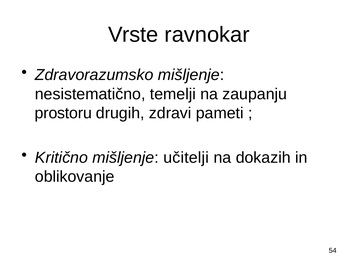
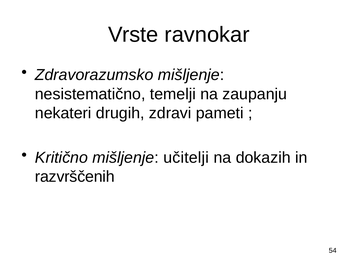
prostoru: prostoru -> nekateri
oblikovanje: oblikovanje -> razvrščenih
